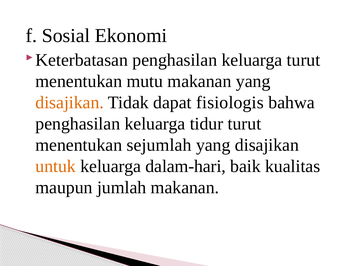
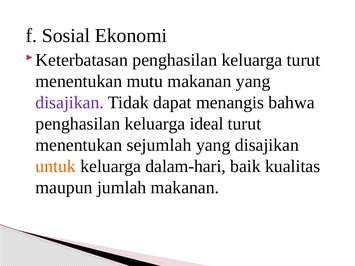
disajikan at (70, 103) colour: orange -> purple
fisiologis: fisiologis -> menangis
tidur: tidur -> ideal
